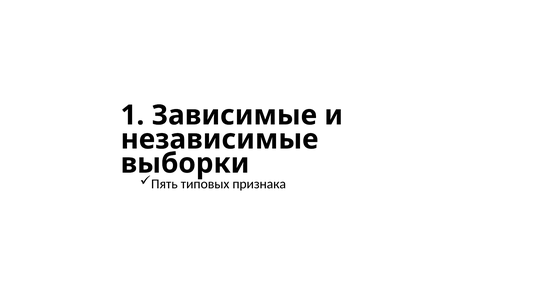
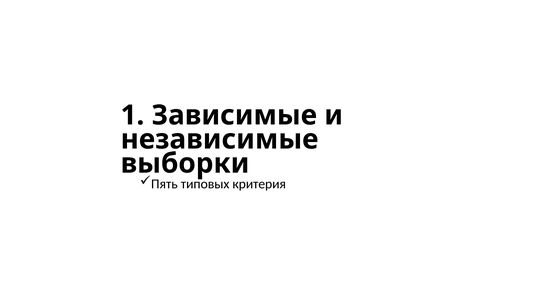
признака: признака -> критерия
